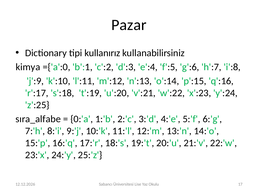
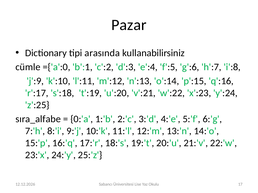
kullanırız: kullanırız -> arasında
kimya: kimya -> cümle
